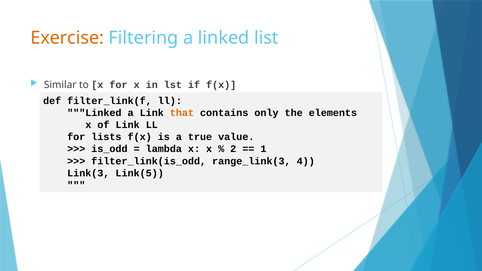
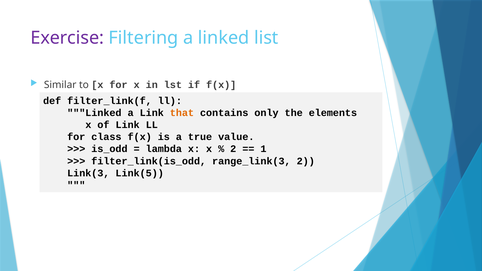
Exercise colour: orange -> purple
lists: lists -> class
range_link(3 4: 4 -> 2
